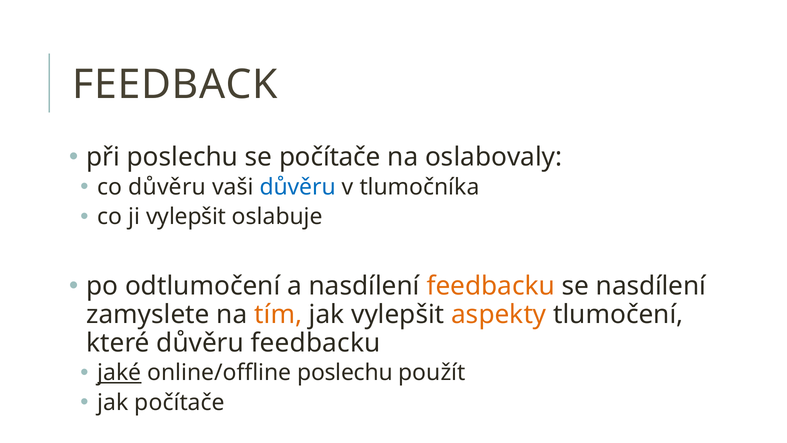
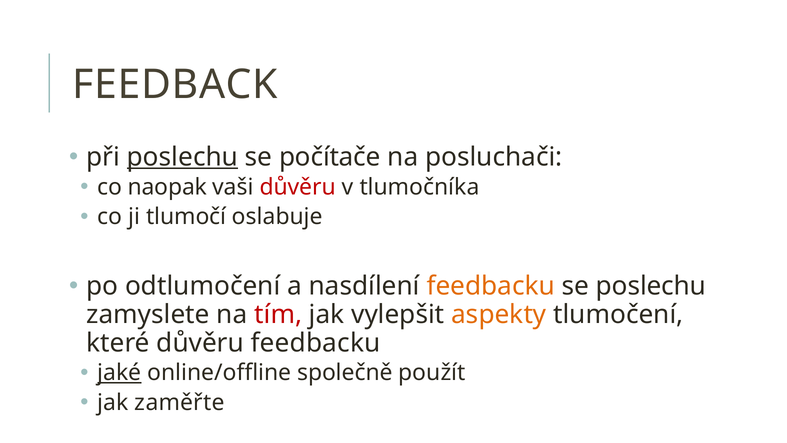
poslechu at (182, 157) underline: none -> present
oslabovaly: oslabovaly -> posluchači
co důvěru: důvěru -> naopak
důvěru at (298, 187) colour: blue -> red
ji vylepšit: vylepšit -> tlumočí
se nasdílení: nasdílení -> poslechu
tím colour: orange -> red
online/offline poslechu: poslechu -> společně
jak počítače: počítače -> zaměřte
